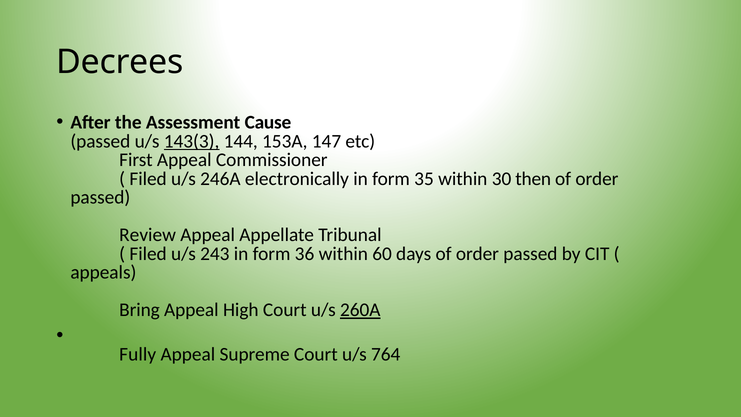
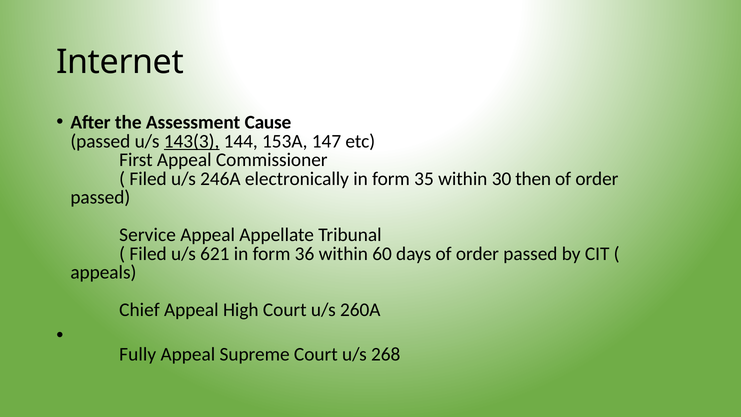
Decrees: Decrees -> Internet
Review: Review -> Service
243: 243 -> 621
Bring: Bring -> Chief
260A underline: present -> none
764: 764 -> 268
